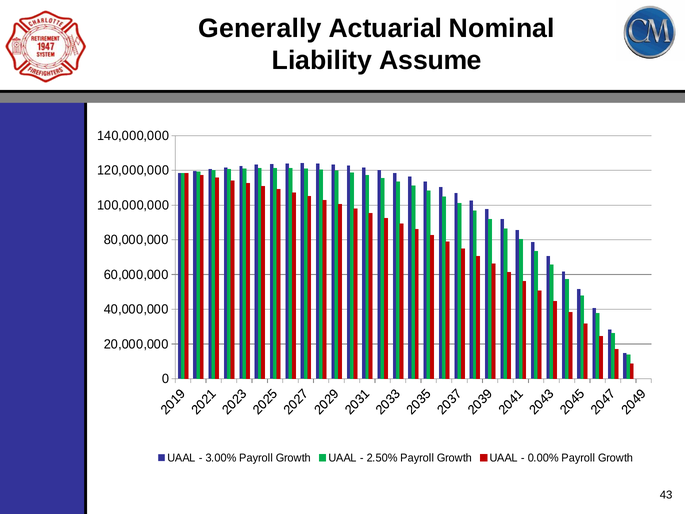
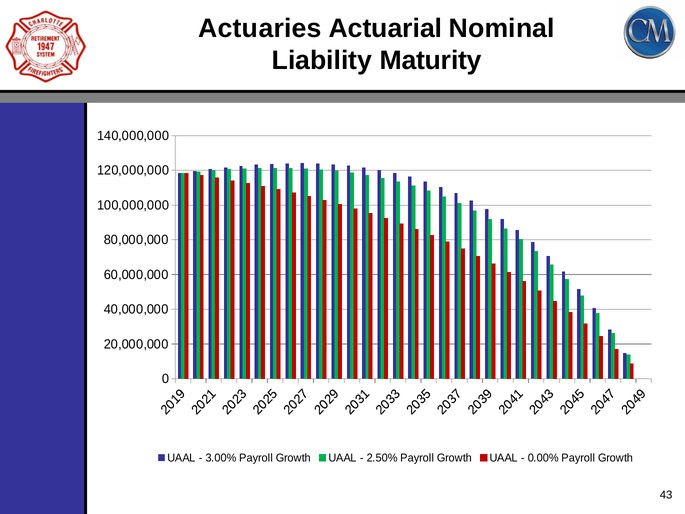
Generally: Generally -> Actuaries
Assume: Assume -> Maturity
